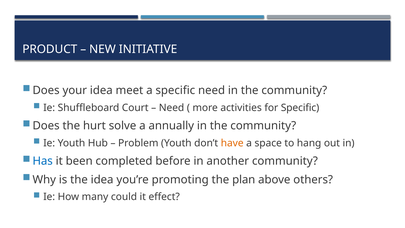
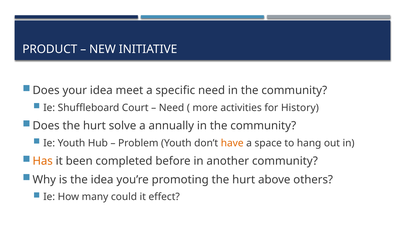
for Specific: Specific -> History
Has colour: blue -> orange
promoting the plan: plan -> hurt
